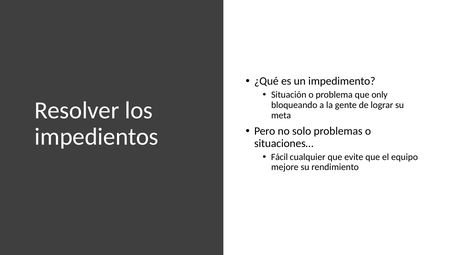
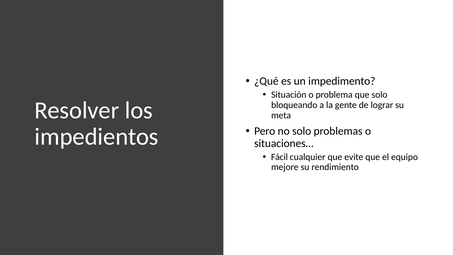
que only: only -> solo
